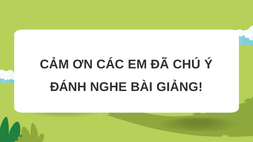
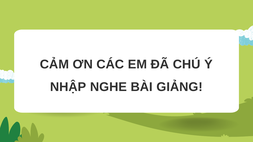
ĐÁNH: ĐÁNH -> NHẬP
